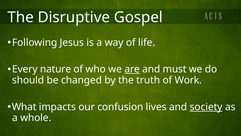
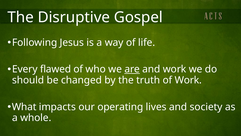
nature: nature -> flawed
and must: must -> work
confusion: confusion -> operating
society underline: present -> none
